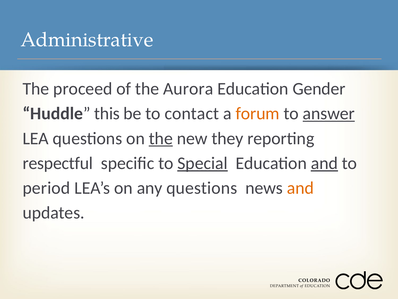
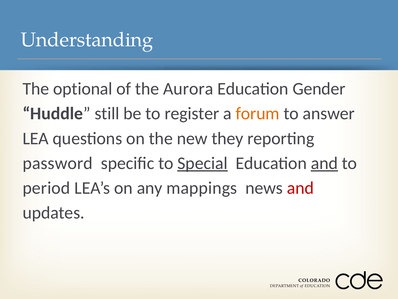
Administrative: Administrative -> Understanding
proceed: proceed -> optional
this: this -> still
contact: contact -> register
answer underline: present -> none
the at (161, 138) underline: present -> none
respectful: respectful -> password
any questions: questions -> mappings
and at (300, 188) colour: orange -> red
